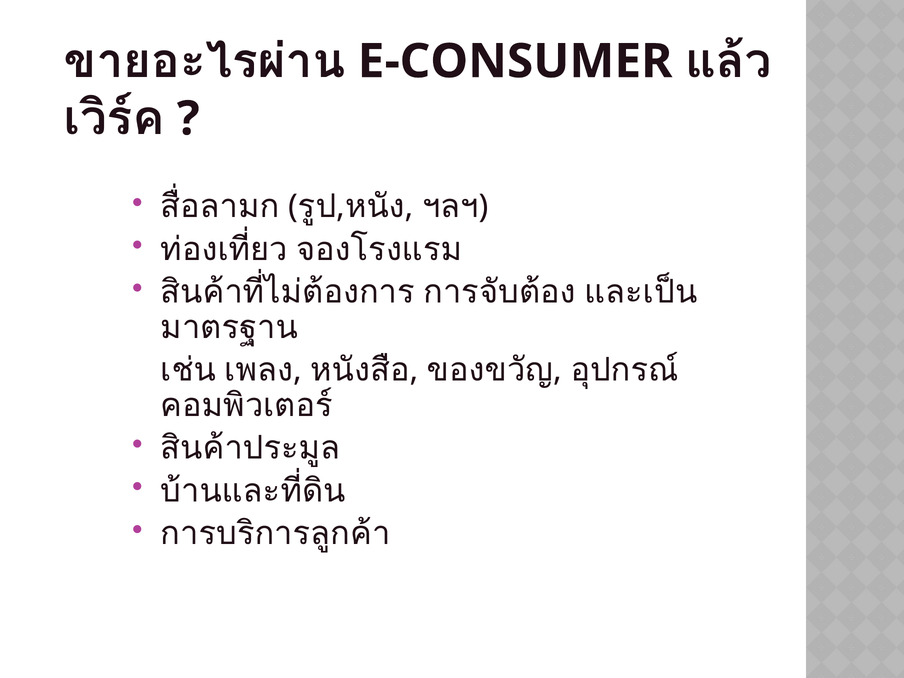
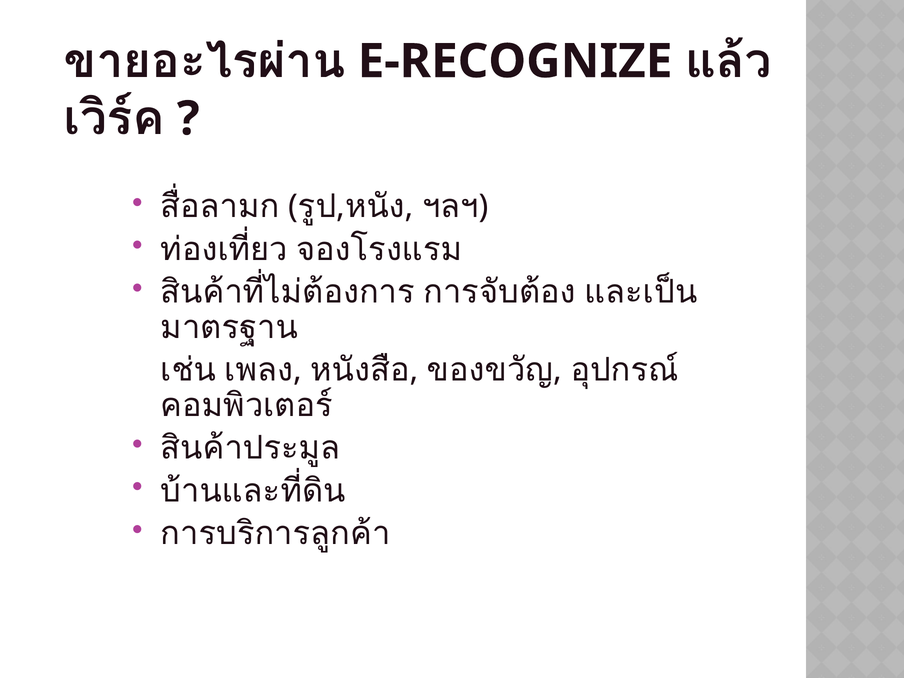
E-CONSUMER: E-CONSUMER -> E-RECOGNIZE
